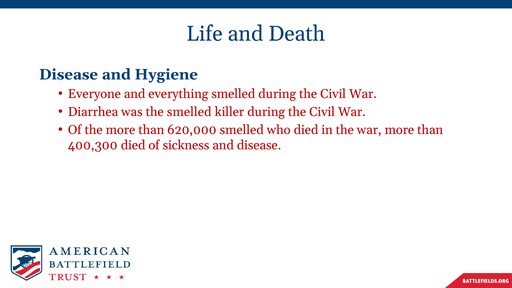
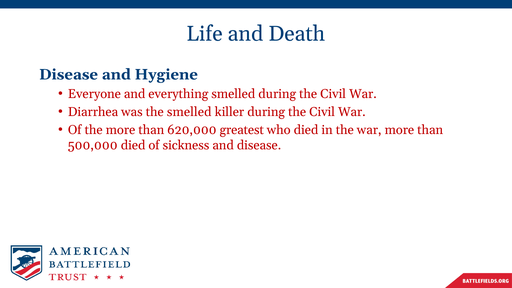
620,000 smelled: smelled -> greatest
400,300: 400,300 -> 500,000
